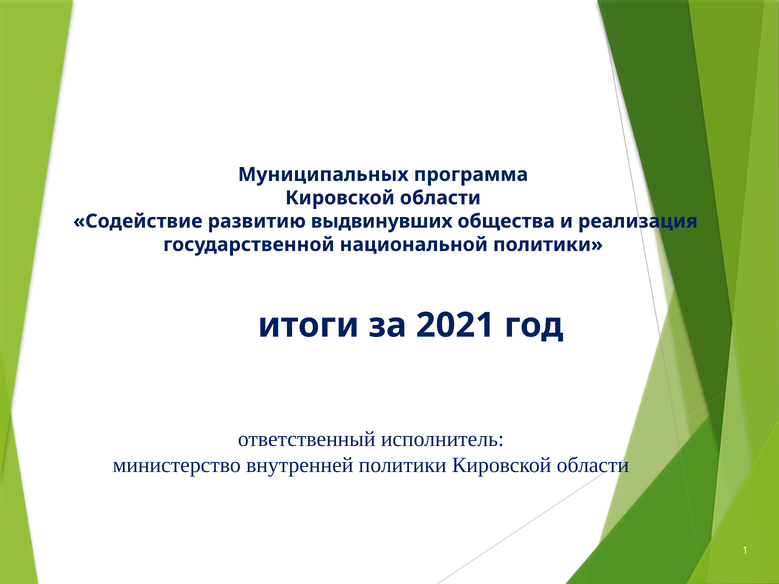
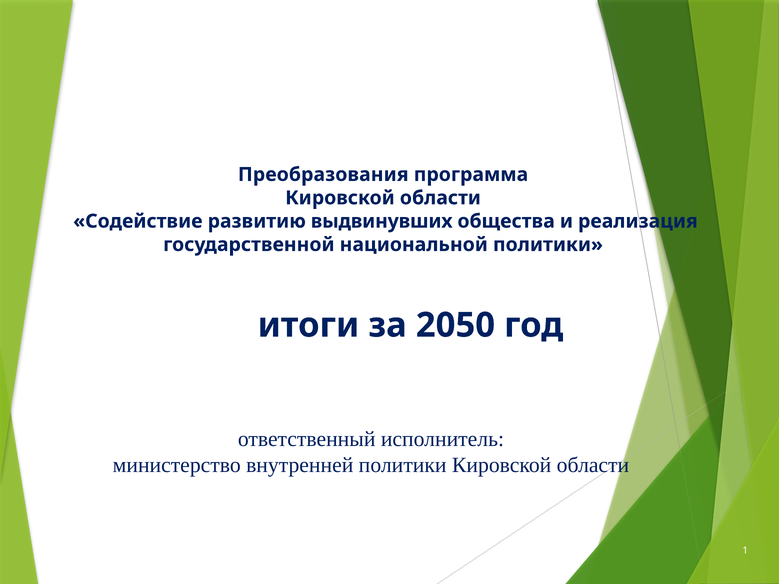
Муниципальных: Муниципальных -> Преобразования
2021: 2021 -> 2050
